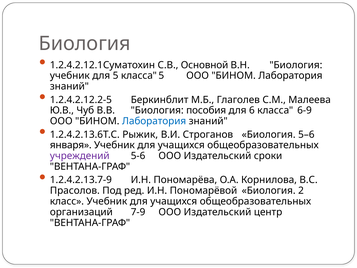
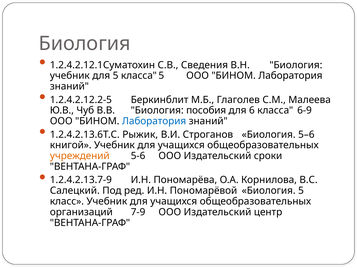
Основной: Основной -> Сведения
января: января -> книгой
учреждений colour: purple -> orange
Прасолов: Прасолов -> Салецкий
Биология 2: 2 -> 5
